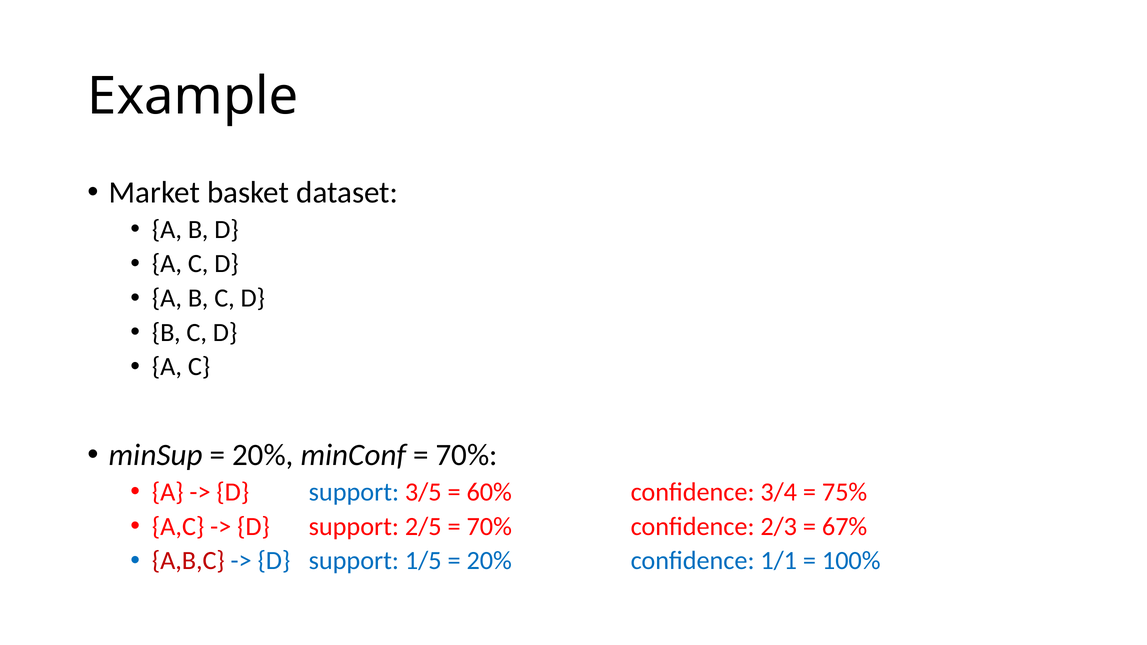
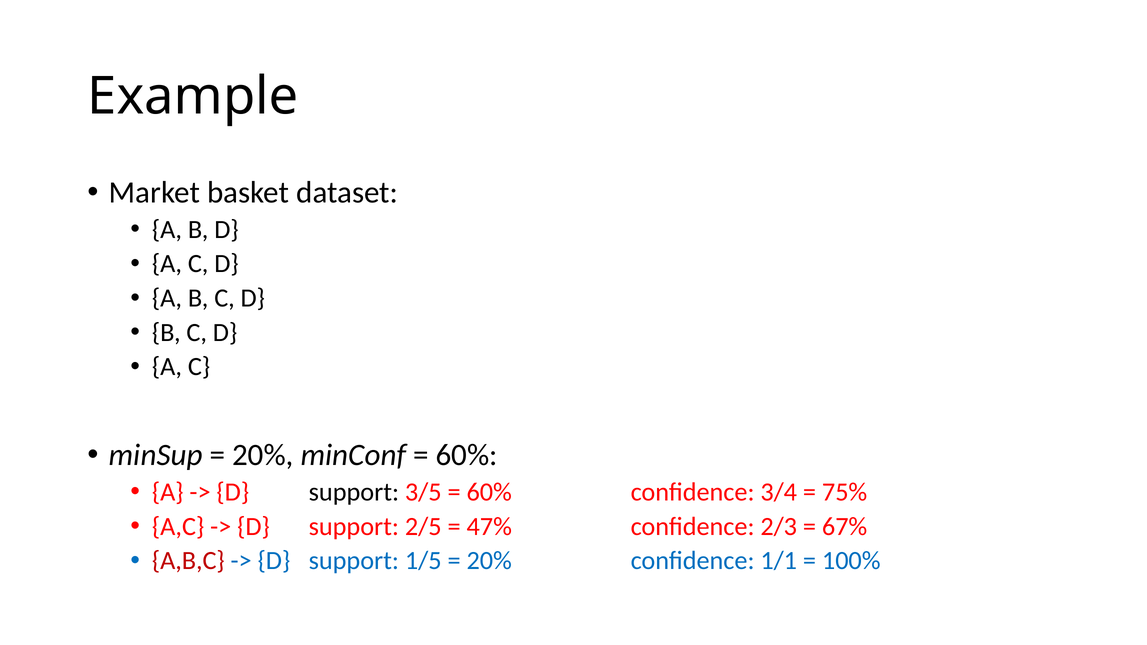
70% at (467, 455): 70% -> 60%
support at (354, 492) colour: blue -> black
70% at (489, 527): 70% -> 47%
